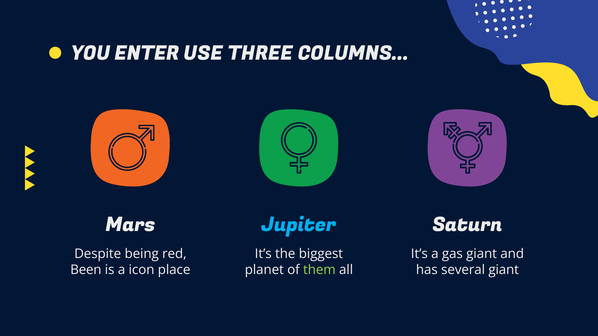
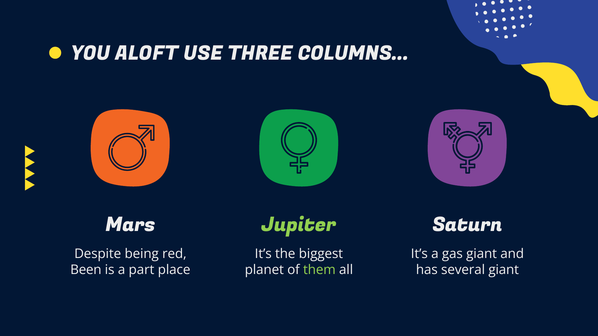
ENTER: ENTER -> ALOFT
Jupiter colour: light blue -> light green
icon: icon -> part
